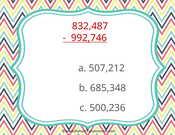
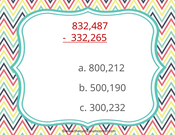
992,746: 992,746 -> 332,265
507,212: 507,212 -> 800,212
685,348: 685,348 -> 500,190
500,236: 500,236 -> 300,232
